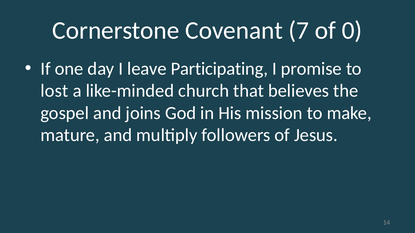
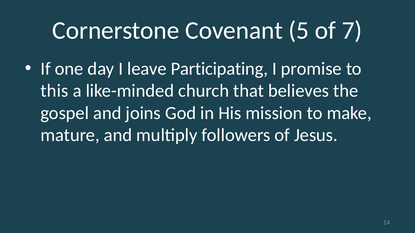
7: 7 -> 5
0: 0 -> 7
lost: lost -> this
